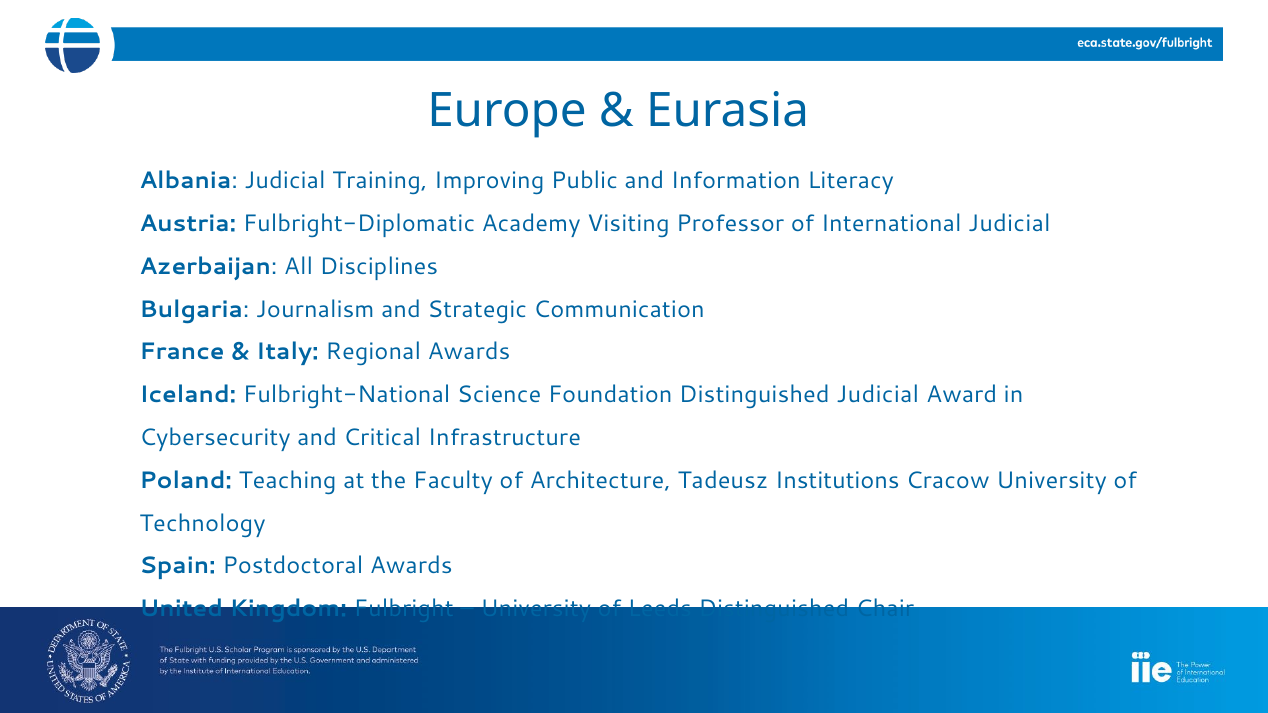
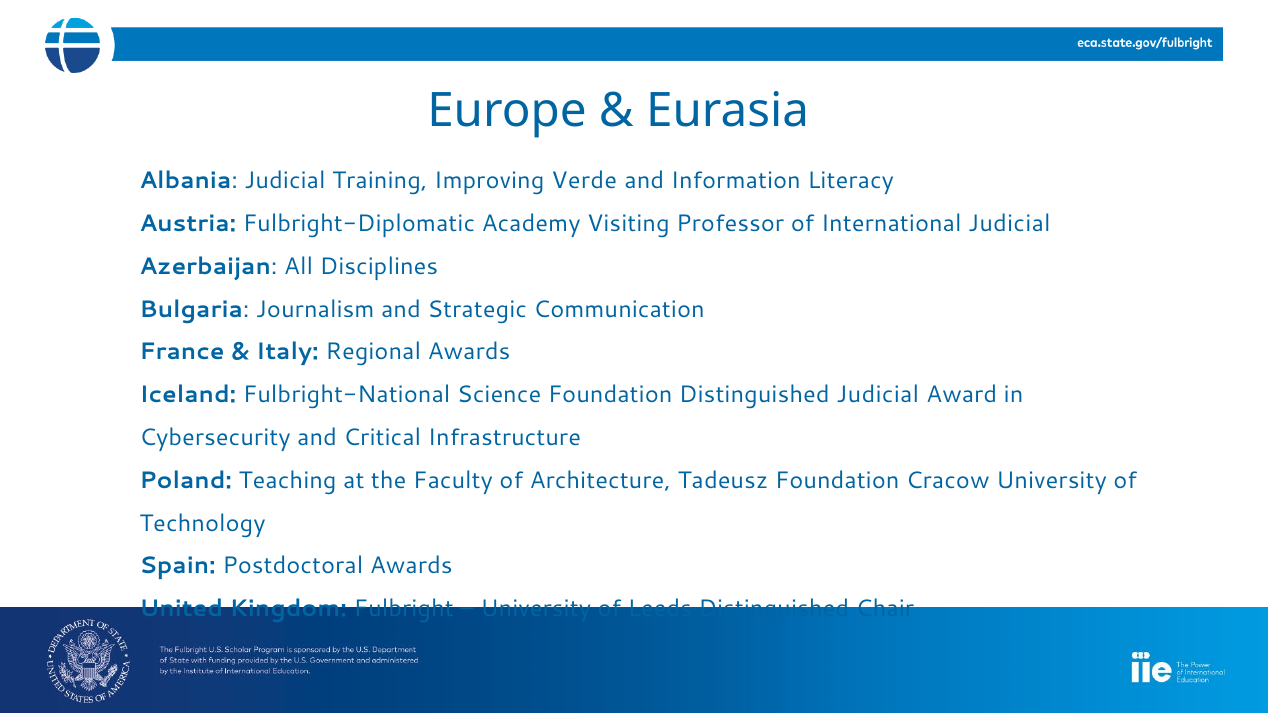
Public: Public -> Verde
Tadeusz Institutions: Institutions -> Foundation
